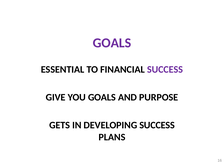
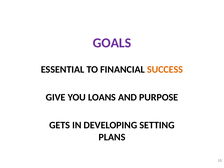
SUCCESS at (165, 69) colour: purple -> orange
YOU GOALS: GOALS -> LOANS
DEVELOPING SUCCESS: SUCCESS -> SETTING
